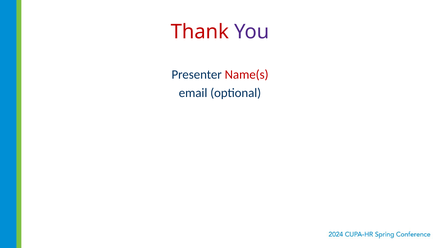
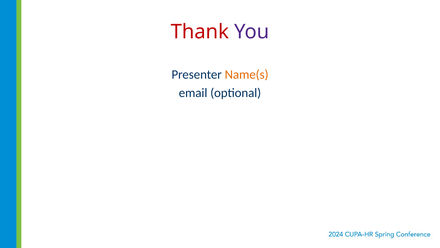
Name(s colour: red -> orange
